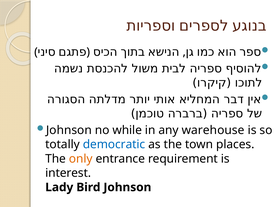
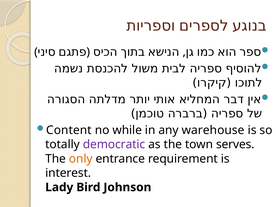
Johnson at (69, 130): Johnson -> Content
democratic colour: blue -> purple
places: places -> serves
